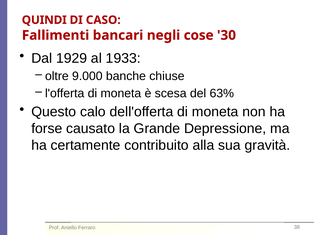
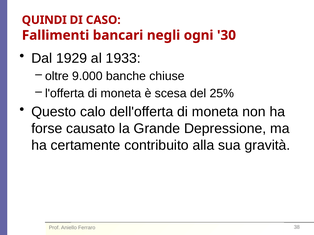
cose: cose -> ogni
63%: 63% -> 25%
